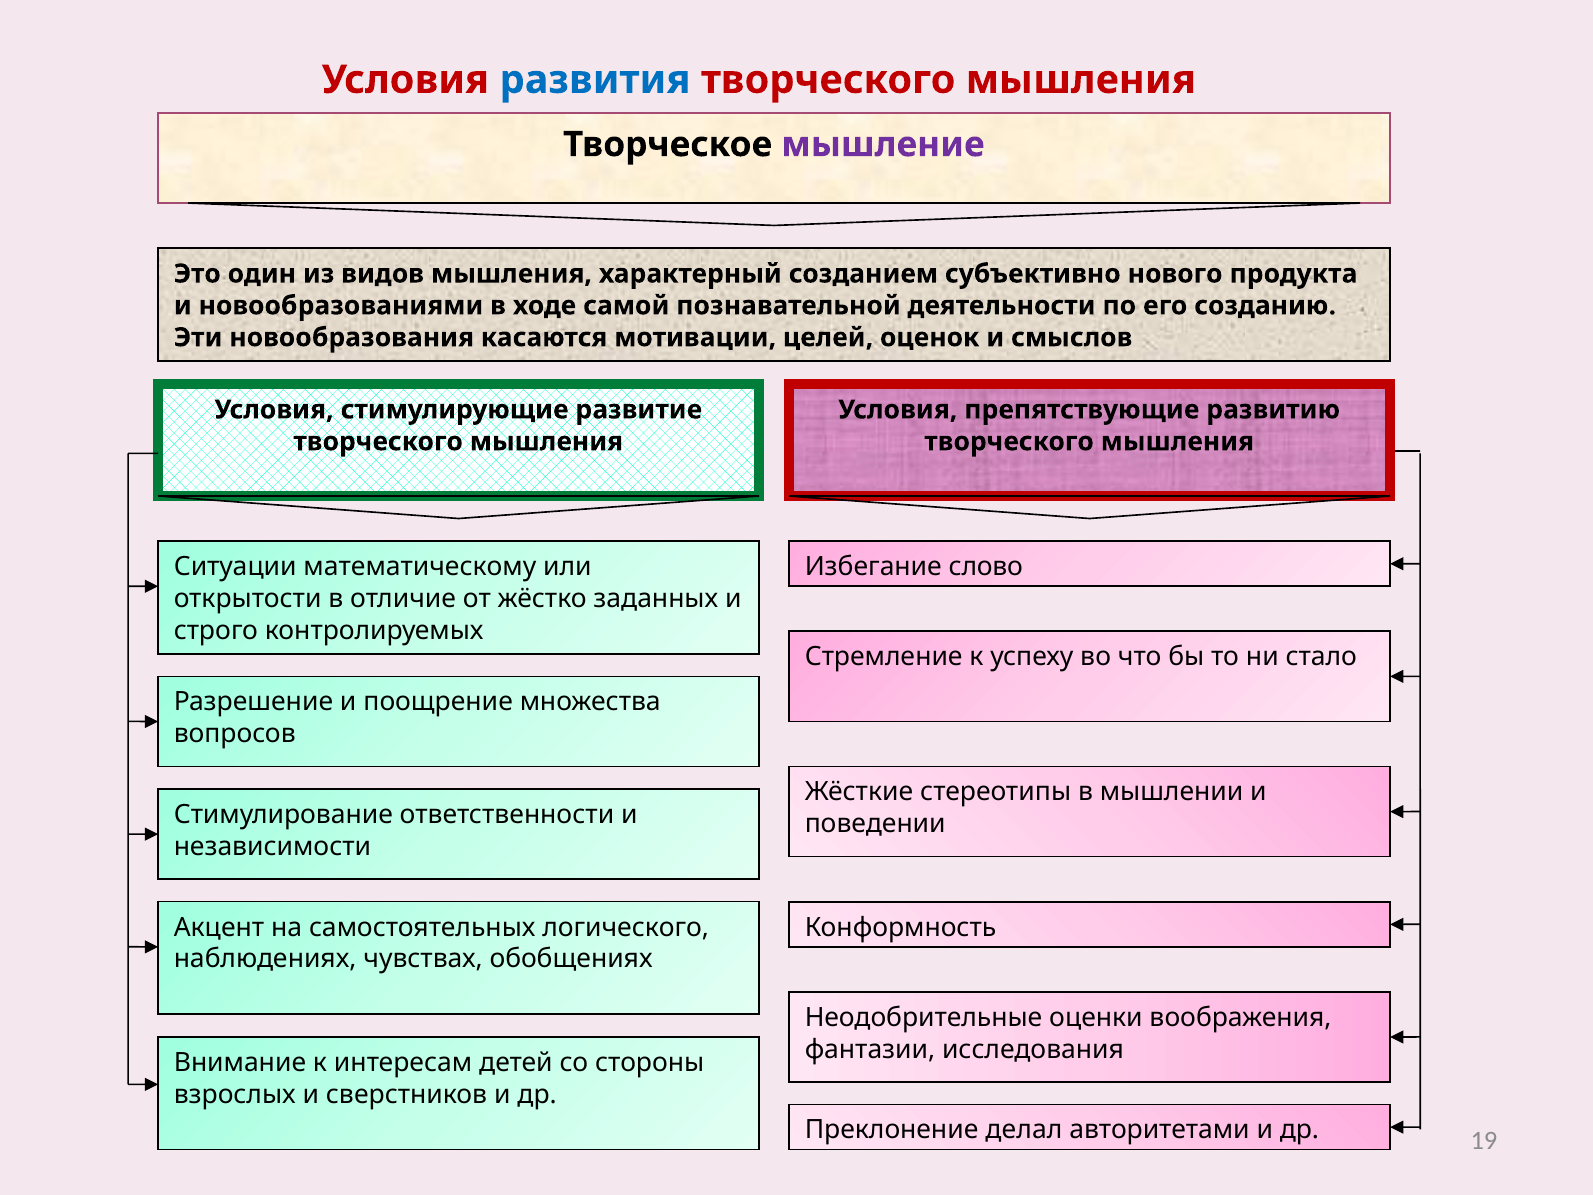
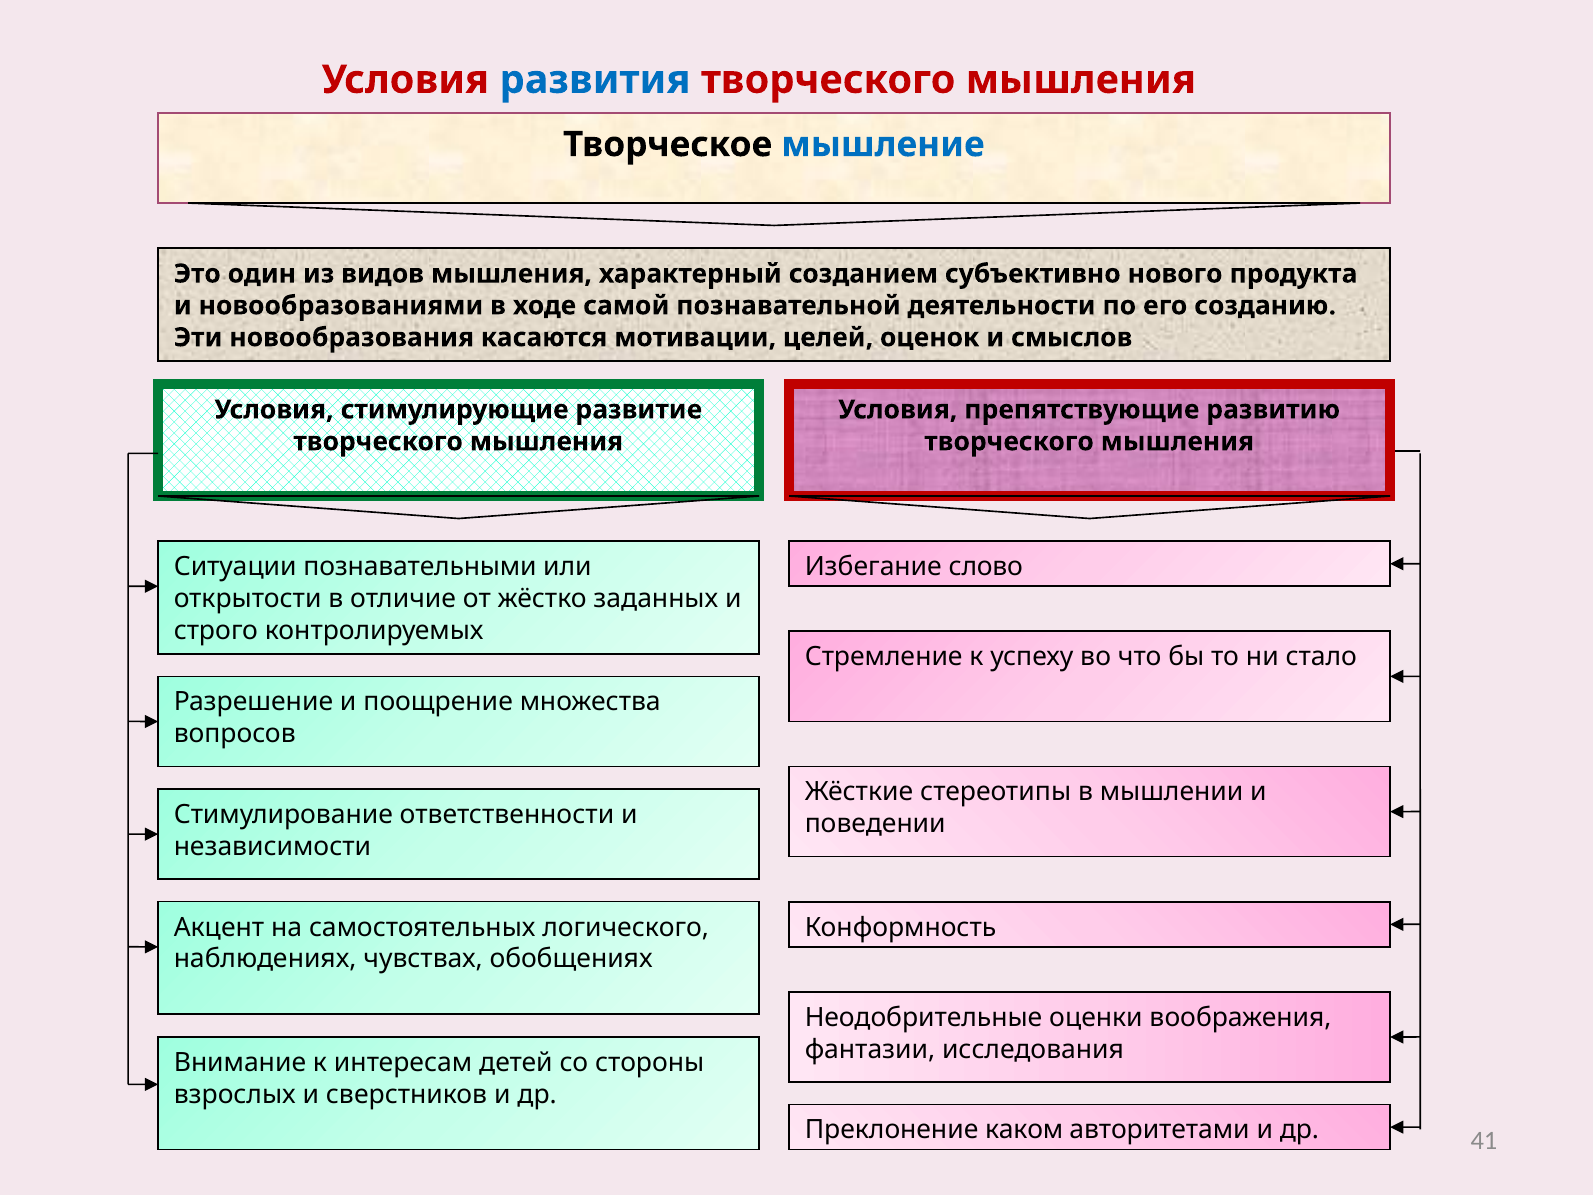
мышление colour: purple -> blue
математическому: математическому -> познавательными
делал: делал -> каком
19: 19 -> 41
